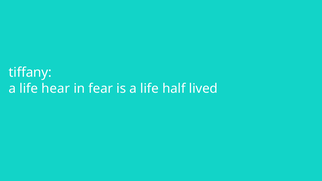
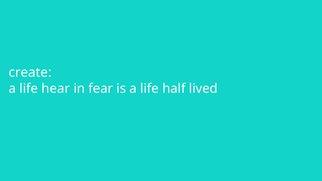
tiffany: tiffany -> create
